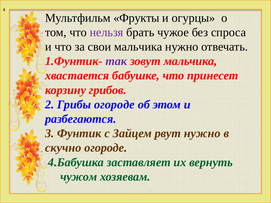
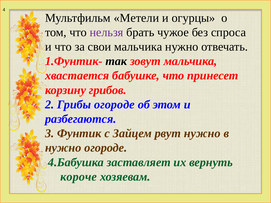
Фрукты: Фрукты -> Метели
так colour: purple -> black
скучно at (63, 148): скучно -> нужно
чужом: чужом -> короче
